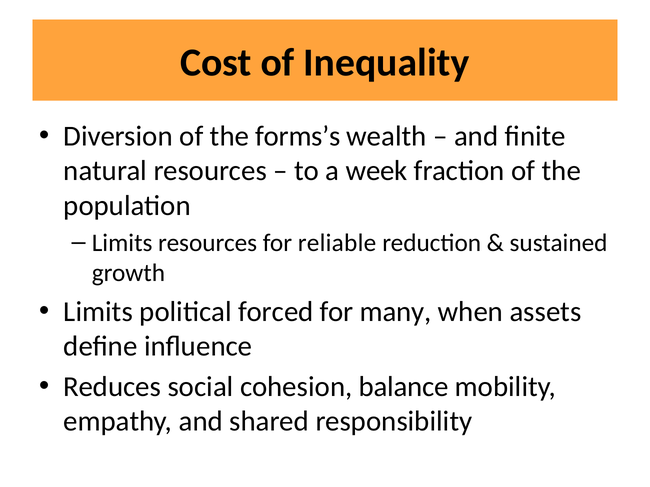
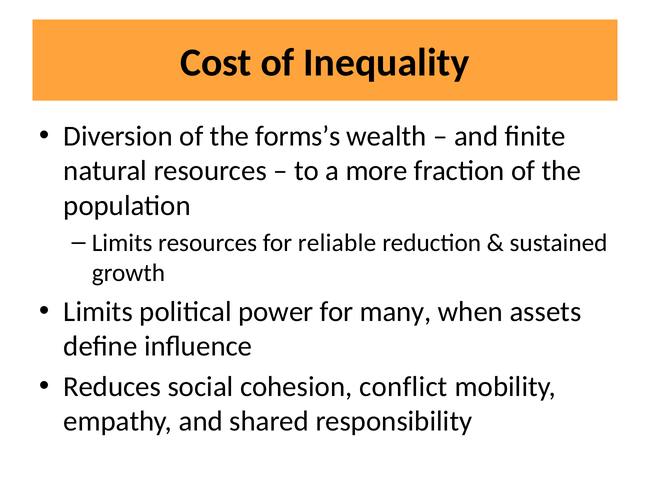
week: week -> more
forced: forced -> power
balance: balance -> conflict
